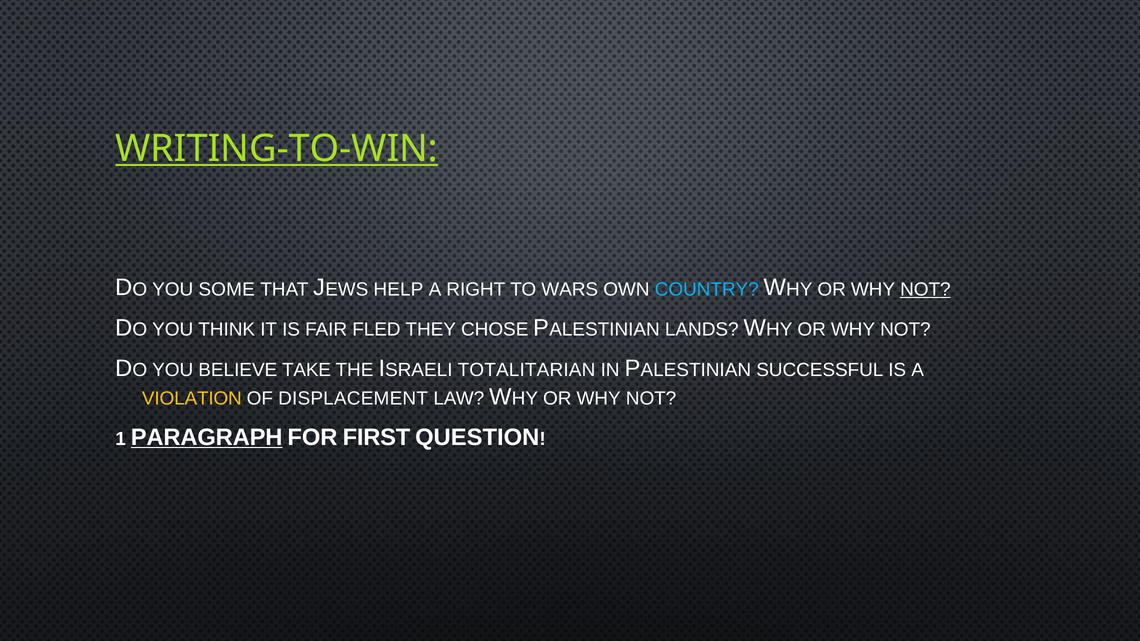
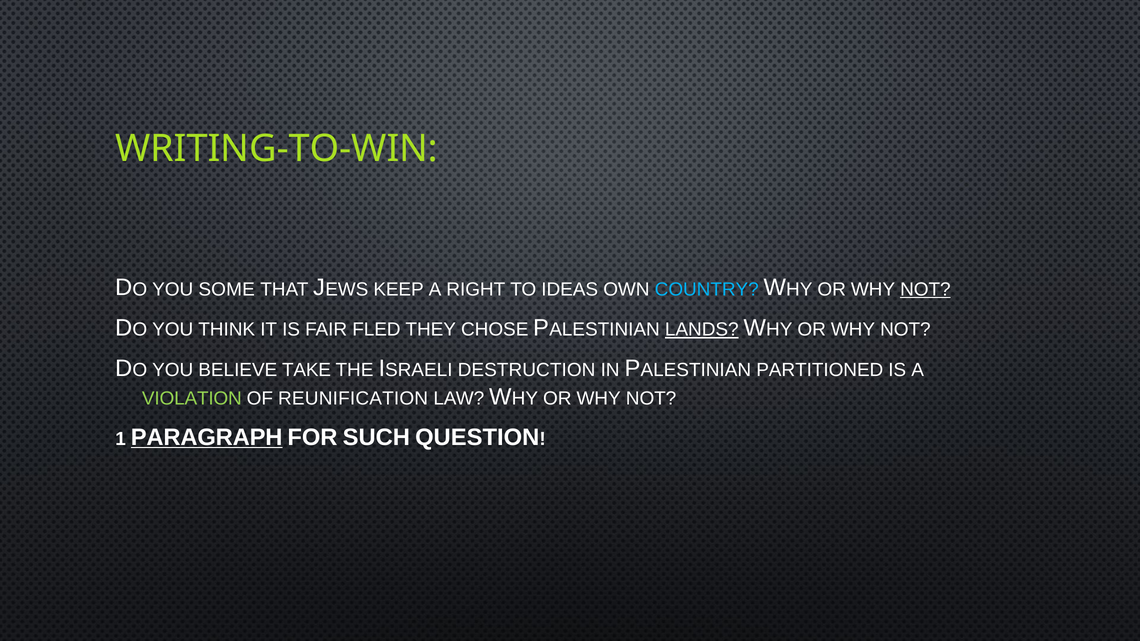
WRITING-TO-WIN underline: present -> none
HELP: HELP -> KEEP
WARS: WARS -> IDEAS
LANDS underline: none -> present
TOTALITARIAN: TOTALITARIAN -> DESTRUCTION
SUCCESSFUL: SUCCESSFUL -> PARTITIONED
VIOLATION colour: yellow -> light green
DISPLACEMENT: DISPLACEMENT -> REUNIFICATION
FIRST: FIRST -> SUCH
